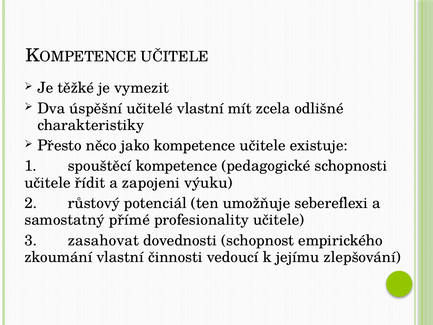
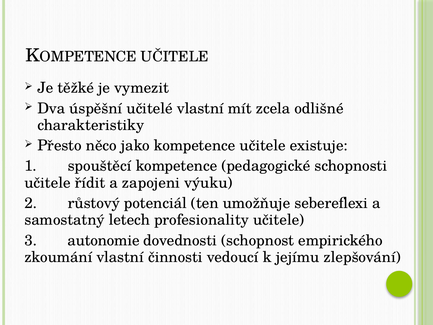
přímé: přímé -> letech
zasahovat: zasahovat -> autonomie
